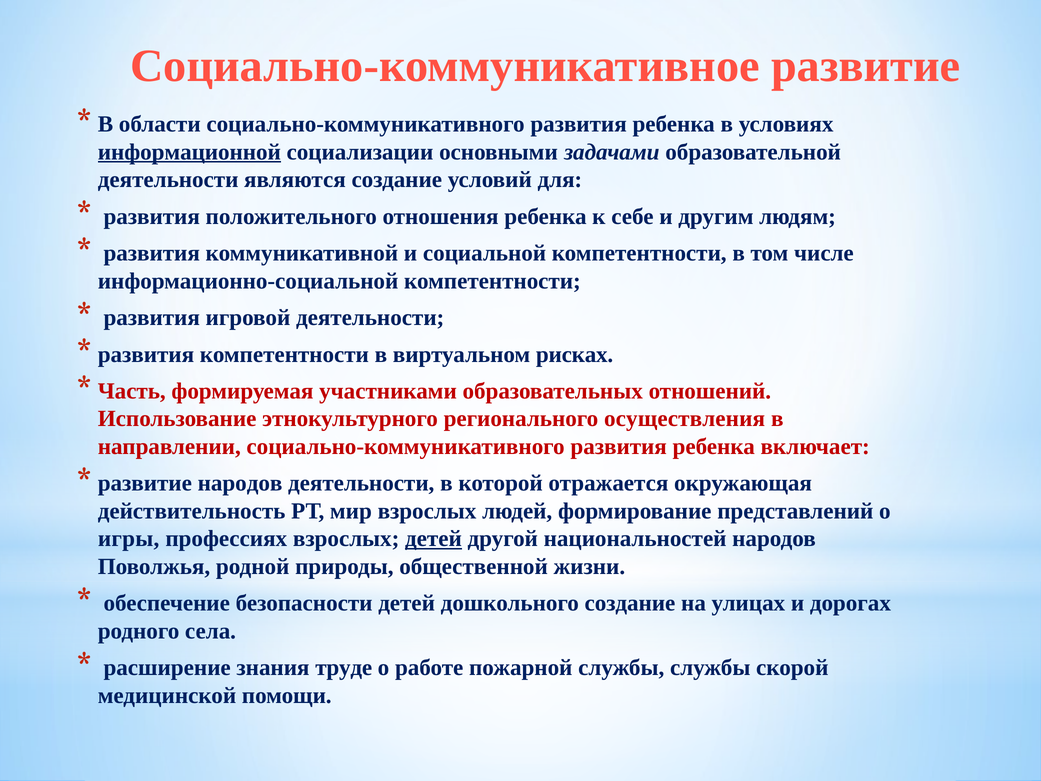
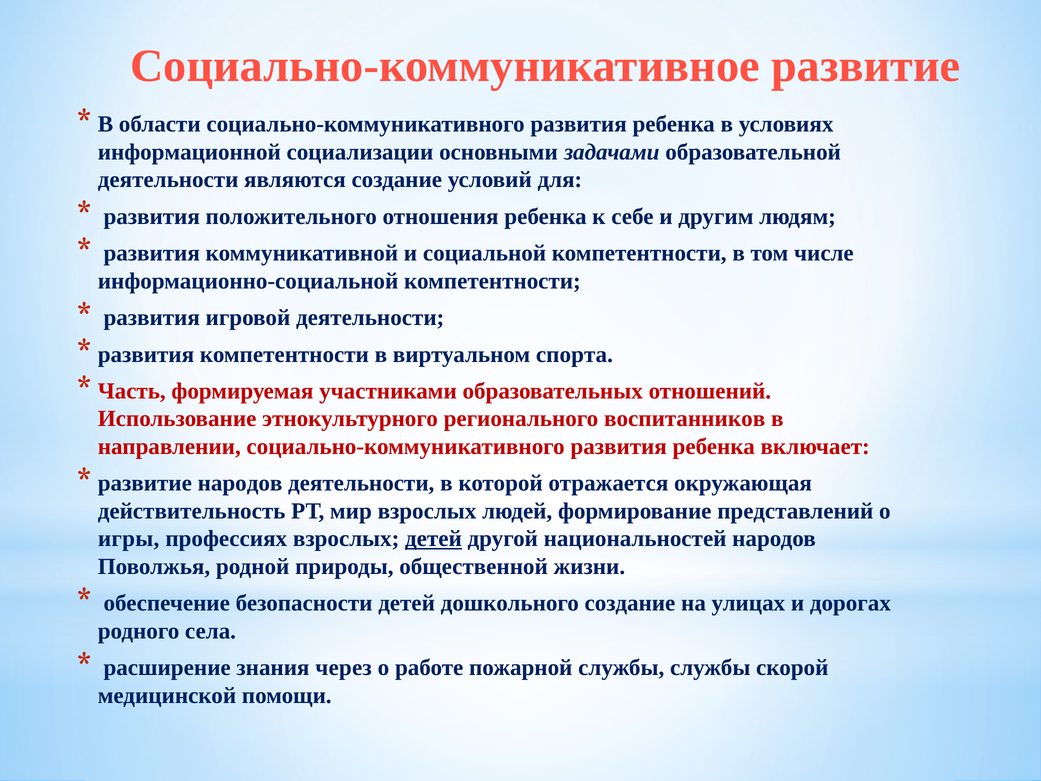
информационной underline: present -> none
рисках: рисках -> спорта
осуществления: осуществления -> воспитанников
труде: труде -> через
